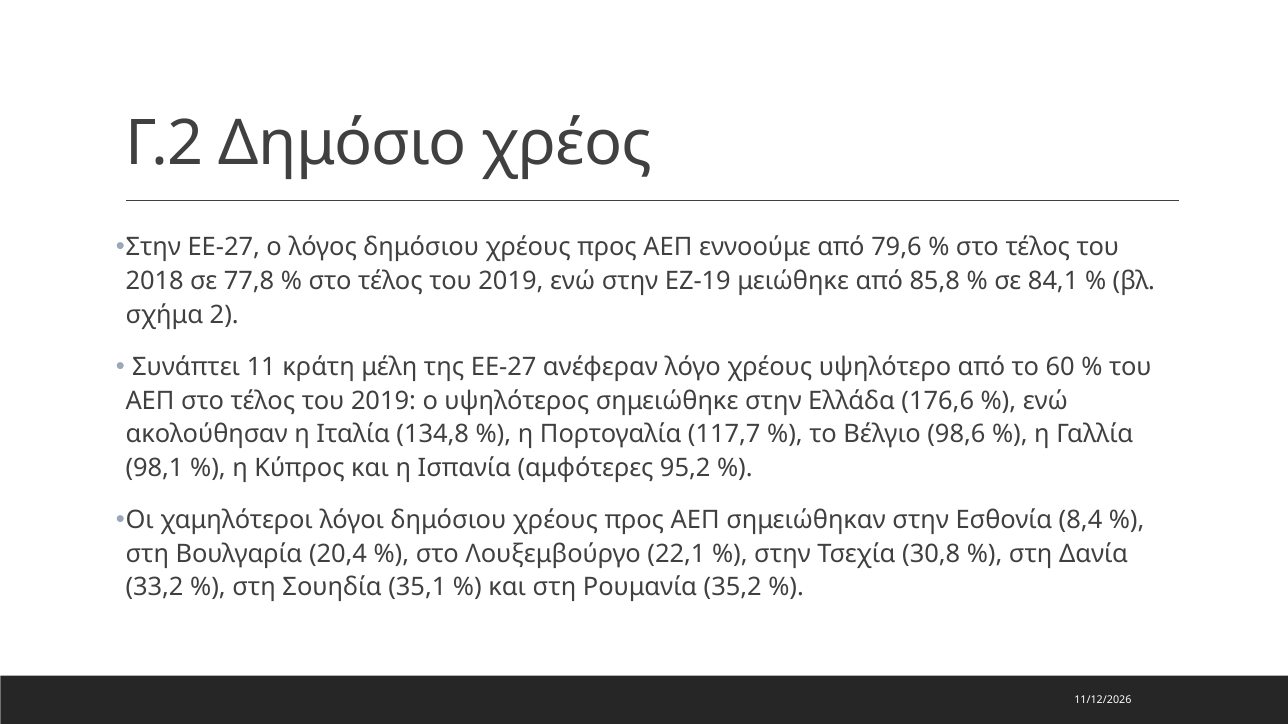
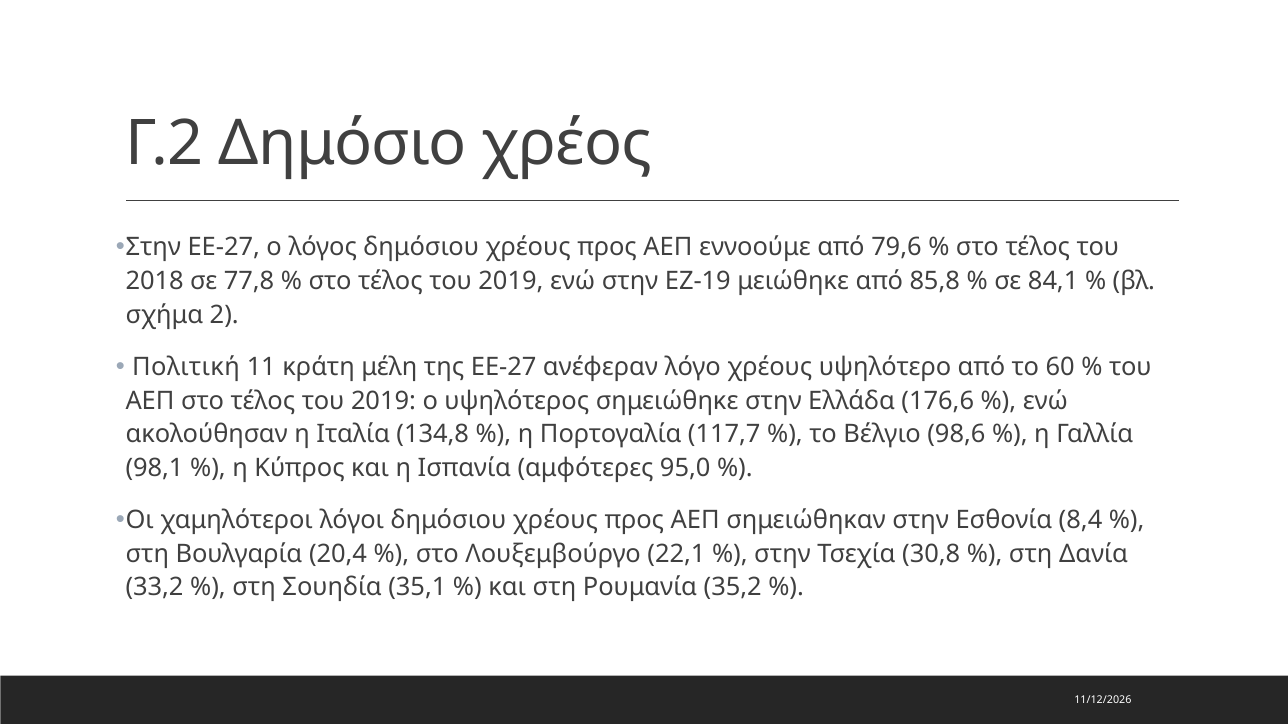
Συνάπτει: Συνάπτει -> Πολιτική
95,2: 95,2 -> 95,0
